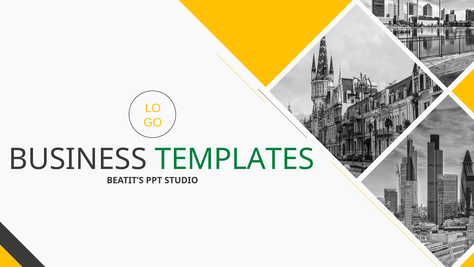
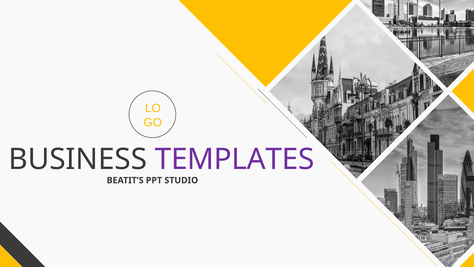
TEMPLATES colour: green -> purple
